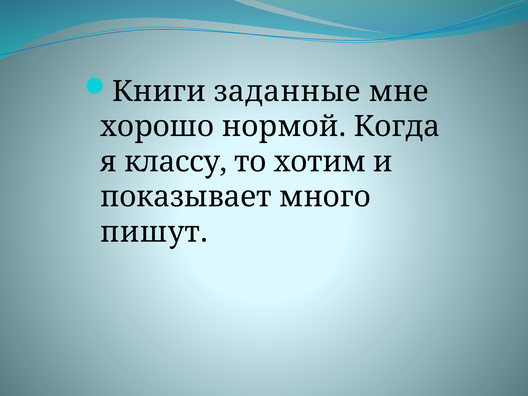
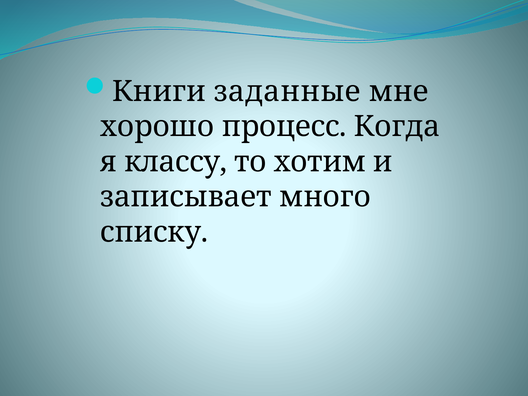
нормой: нормой -> процесс
показывает: показывает -> записывает
пишут: пишут -> списку
